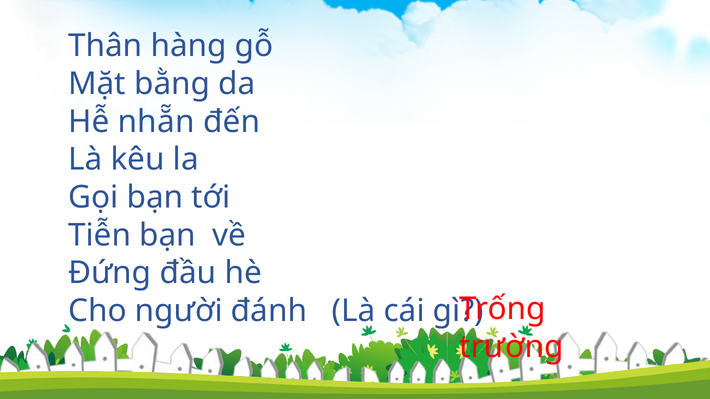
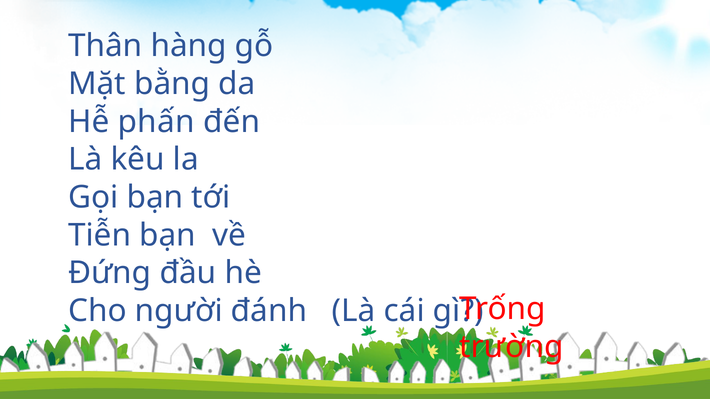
nhẵn: nhẵn -> phấn
